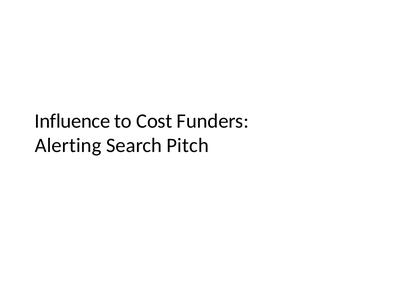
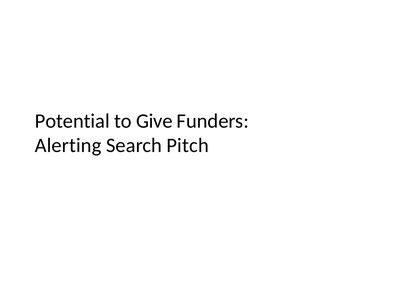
Influence: Influence -> Potential
Cost: Cost -> Give
